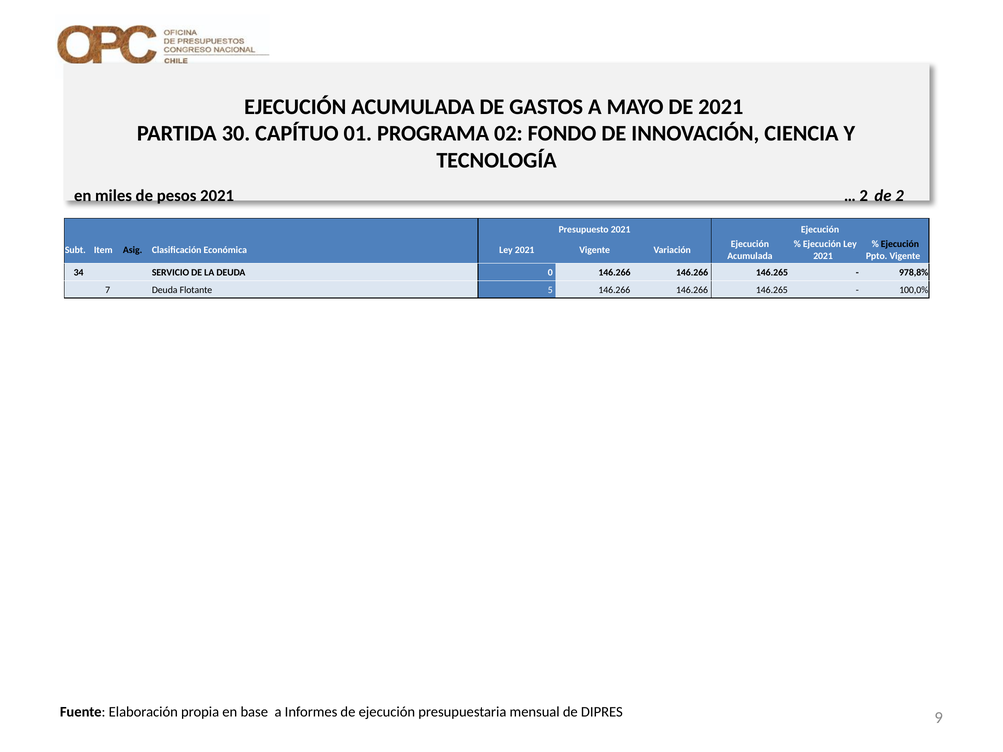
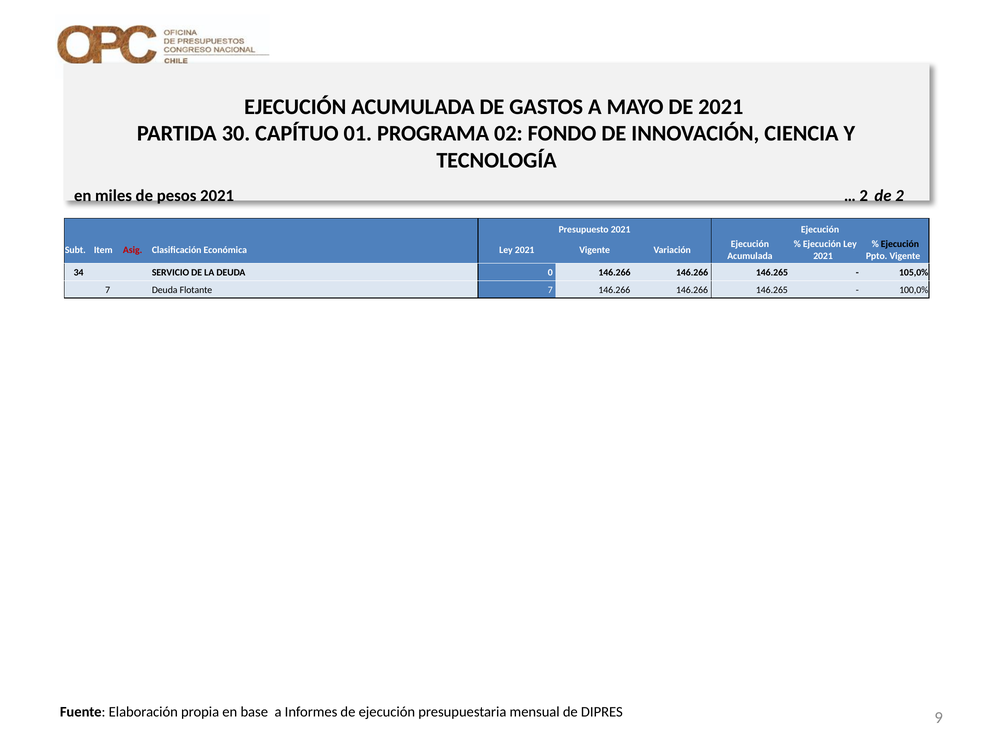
Asig colour: black -> red
978,8%: 978,8% -> 105,0%
Flotante 5: 5 -> 7
